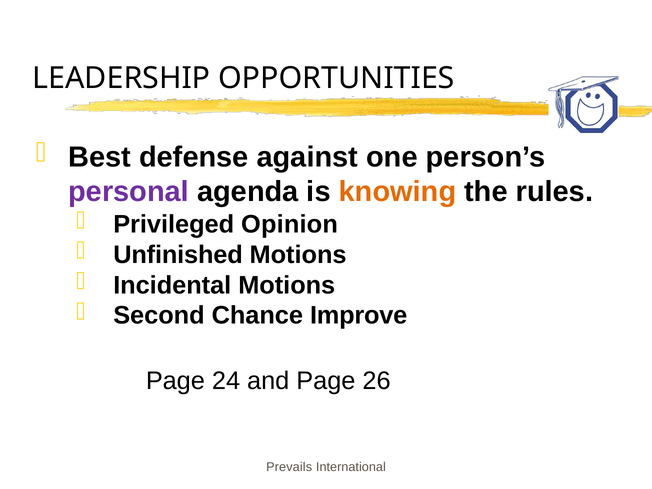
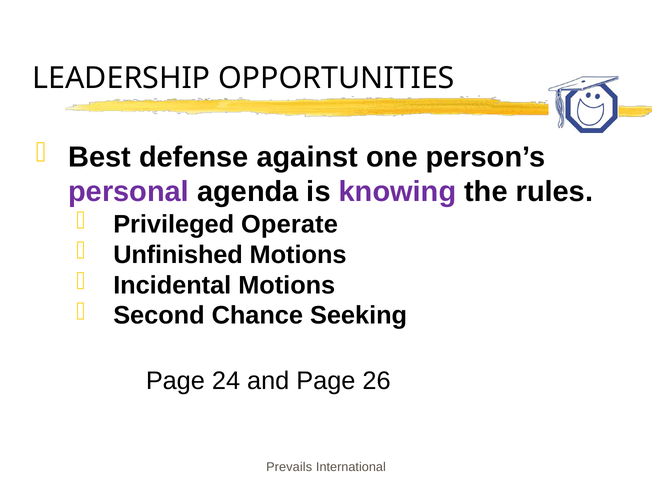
knowing colour: orange -> purple
Opinion: Opinion -> Operate
Improve: Improve -> Seeking
